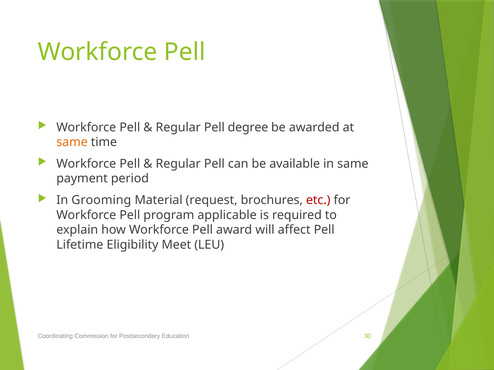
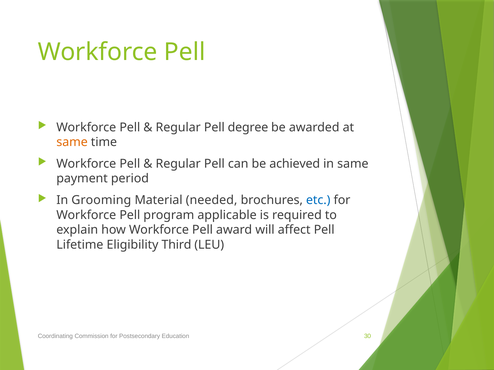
available: available -> achieved
request: request -> needed
etc colour: red -> blue
Meet: Meet -> Third
